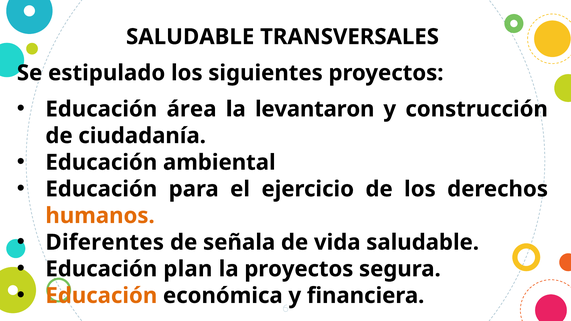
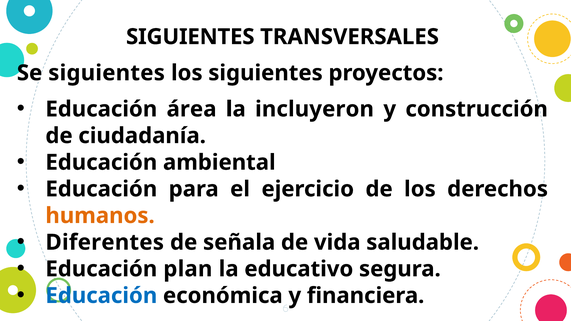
SALUDABLE at (190, 37): SALUDABLE -> SIGUIENTES
Se estipulado: estipulado -> siguientes
levantaron: levantaron -> incluyeron
la proyectos: proyectos -> educativo
Educación at (101, 296) colour: orange -> blue
